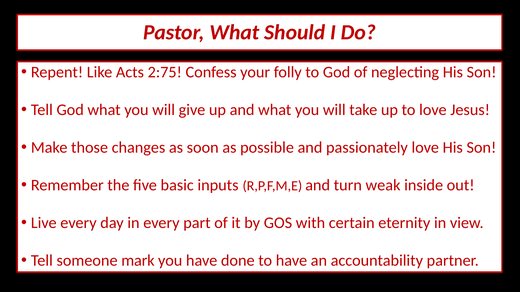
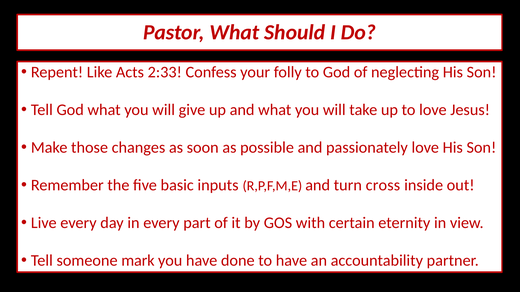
2:75: 2:75 -> 2:33
weak: weak -> cross
